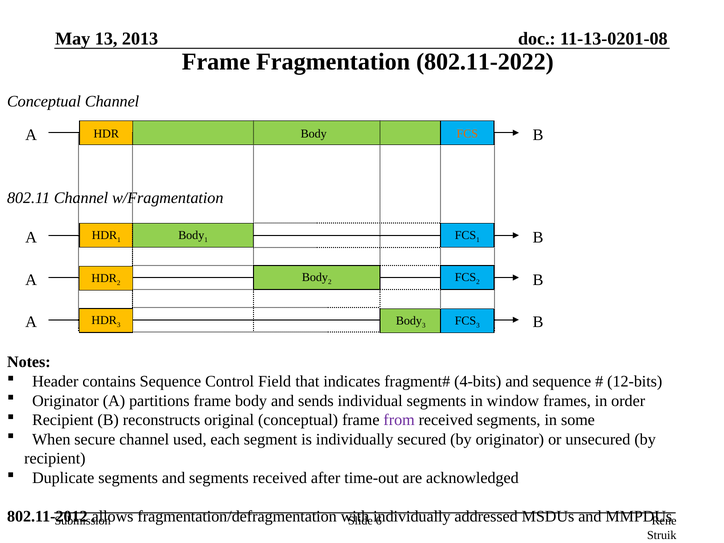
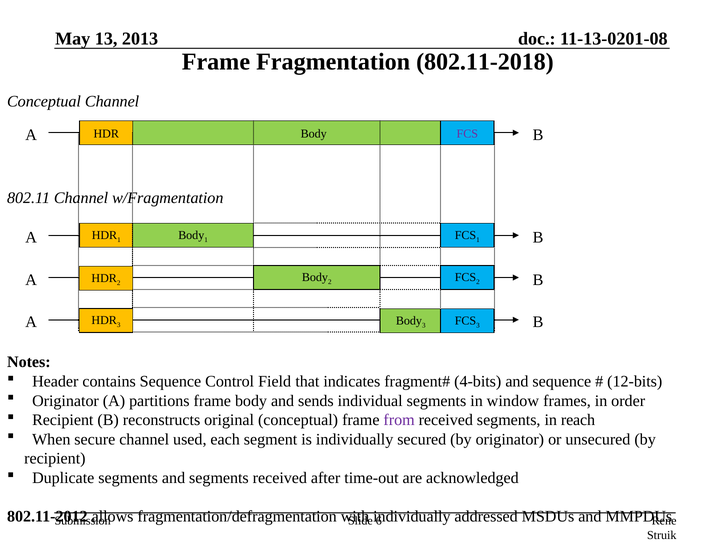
802.11-2022: 802.11-2022 -> 802.11-2018
FCS at (467, 134) colour: orange -> purple
some: some -> reach
